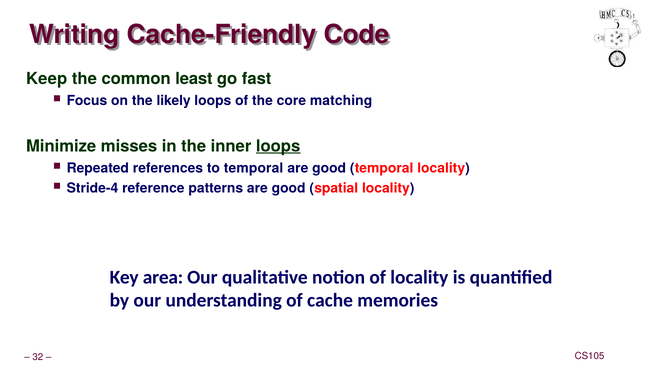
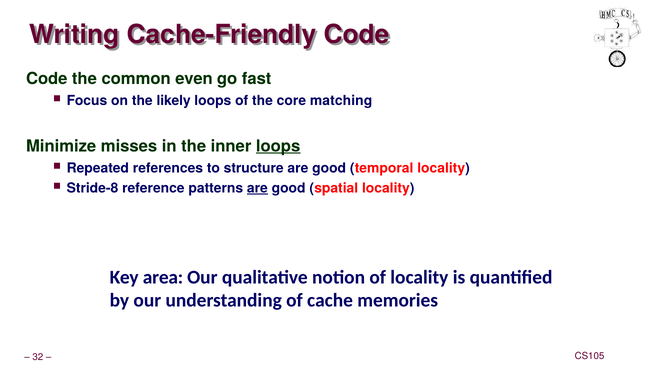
Keep at (47, 79): Keep -> Code
least: least -> even
to temporal: temporal -> structure
Stride-4: Stride-4 -> Stride-8
are at (257, 188) underline: none -> present
